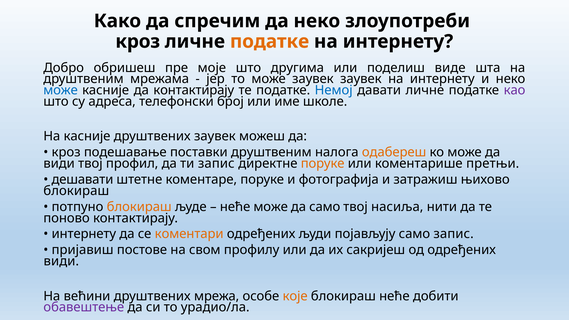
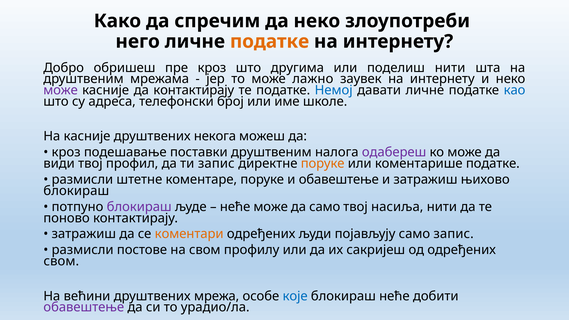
кроз at (138, 41): кроз -> него
пре моје: моје -> кроз
поделиш виде: виде -> нити
може заувек: заувек -> лажно
може at (61, 90) colour: blue -> purple
као colour: purple -> blue
друштвених заувек: заувек -> некога
одабереш colour: orange -> purple
коментарише претњи: претњи -> податке
дешавати at (82, 180): дешавати -> размисли
и фотографија: фотографија -> обавештење
блокираш at (139, 207) colour: orange -> purple
интернету at (84, 234): интернету -> затражиш
пријавиш at (83, 250): пријавиш -> размисли
види at (61, 261): види -> свом
које colour: orange -> blue
